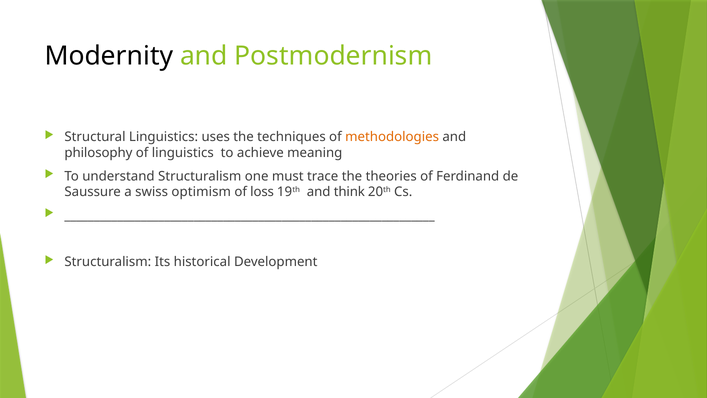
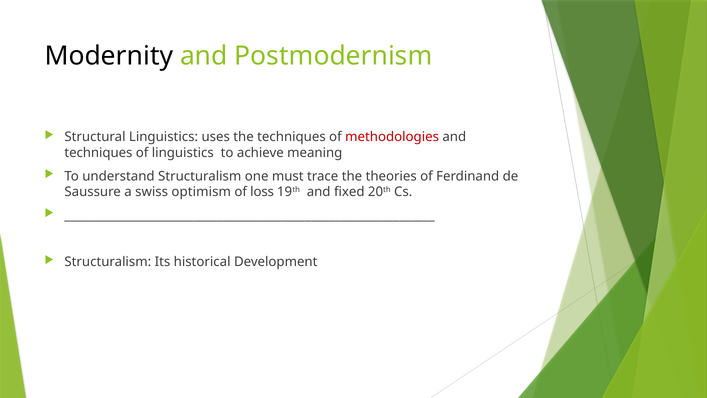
methodologies colour: orange -> red
philosophy at (98, 153): philosophy -> techniques
think: think -> fixed
